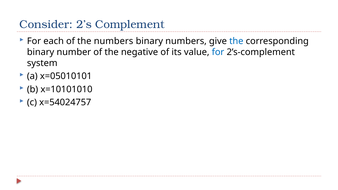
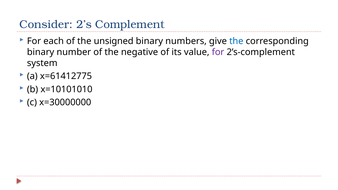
the numbers: numbers -> unsigned
for at (218, 52) colour: blue -> purple
x=05010101: x=05010101 -> x=61412775
x=54024757: x=54024757 -> x=30000000
